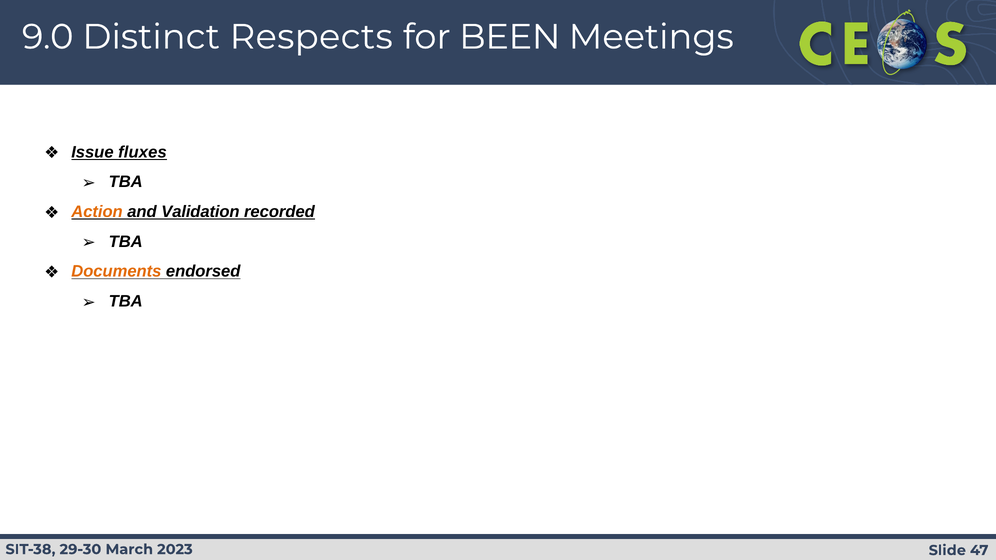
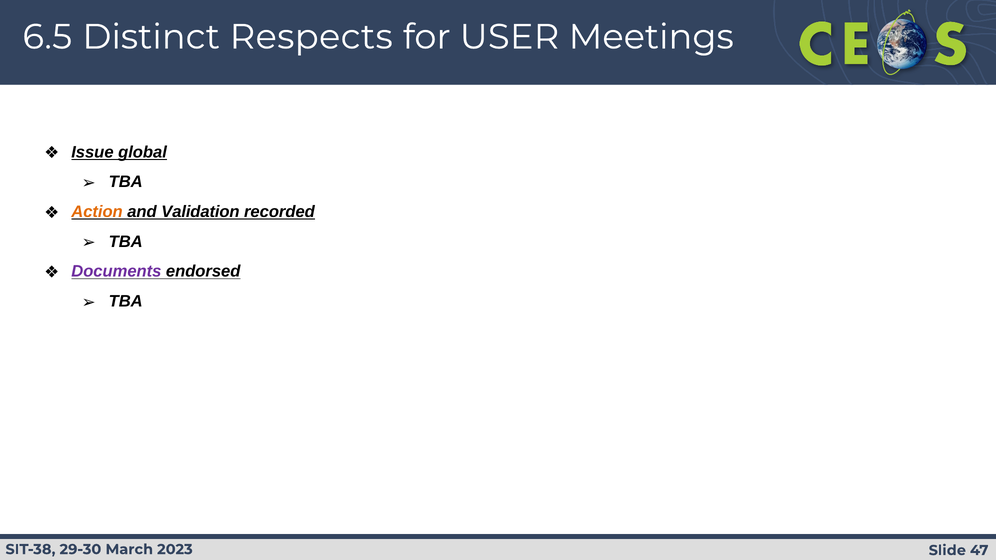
9.0: 9.0 -> 6.5
BEEN: BEEN -> USER
fluxes: fluxes -> global
Documents colour: orange -> purple
